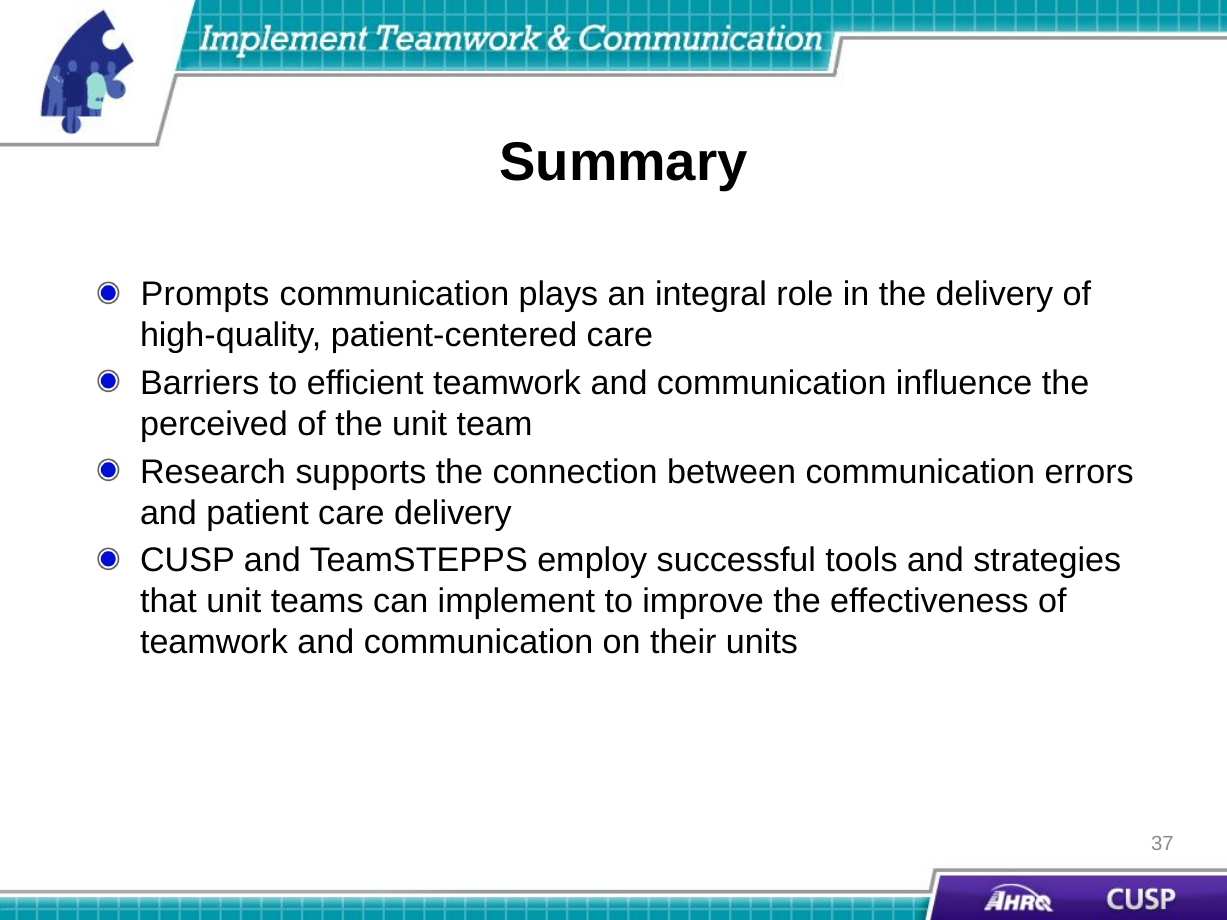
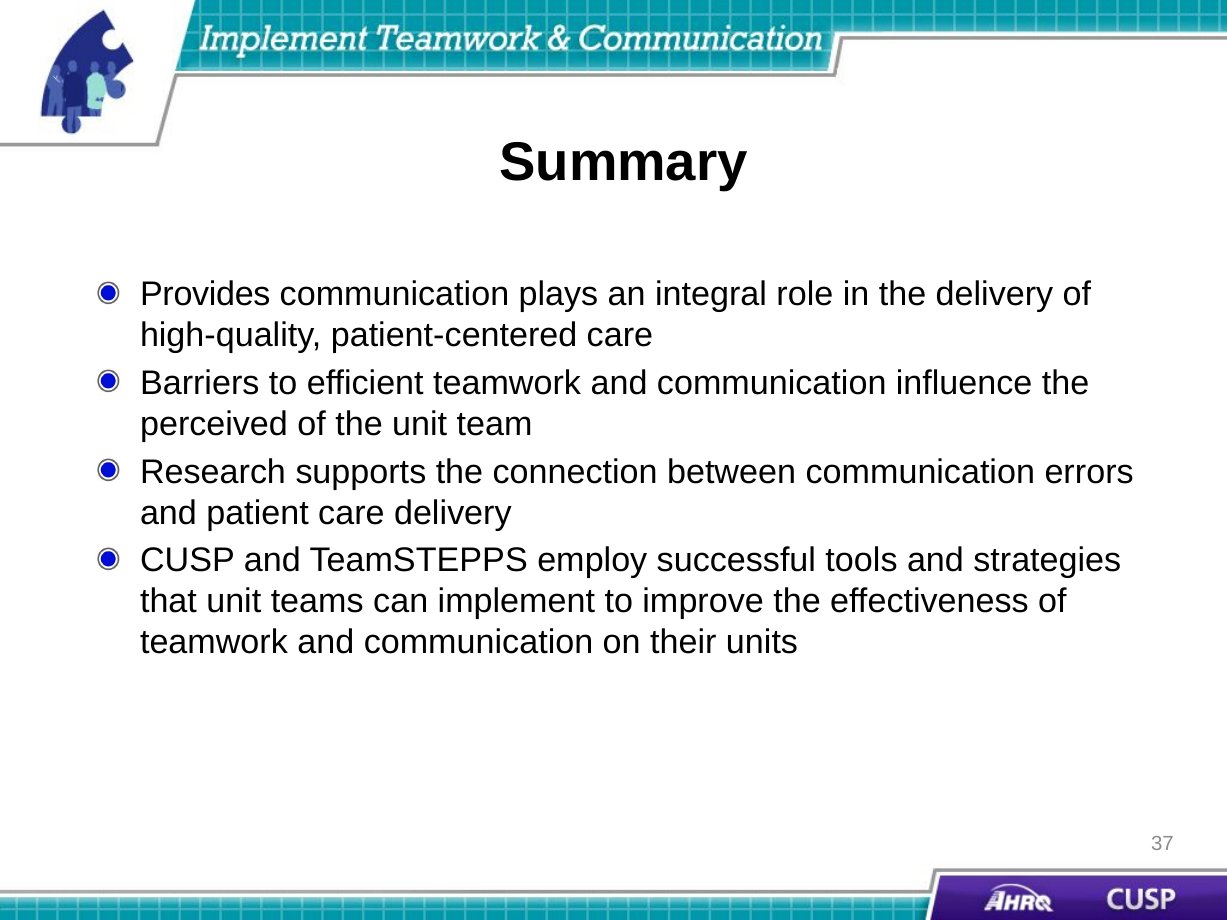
Prompts: Prompts -> Provides
